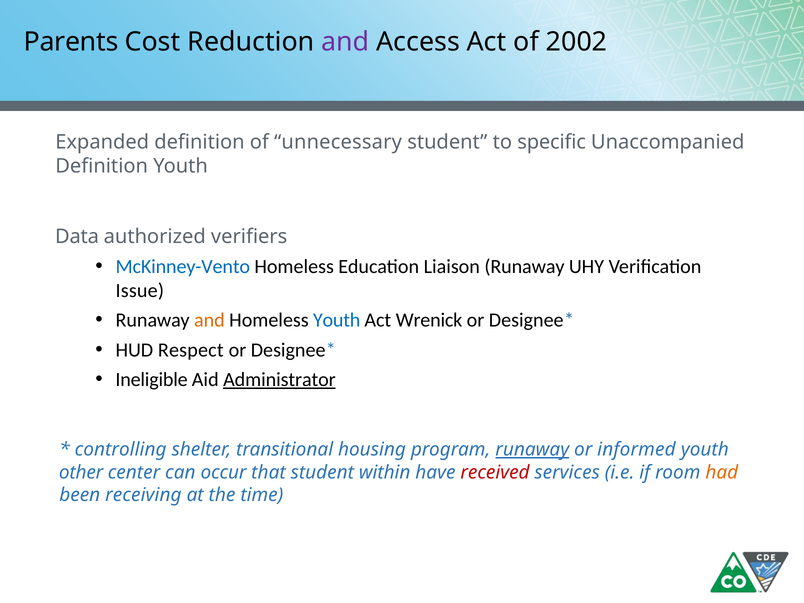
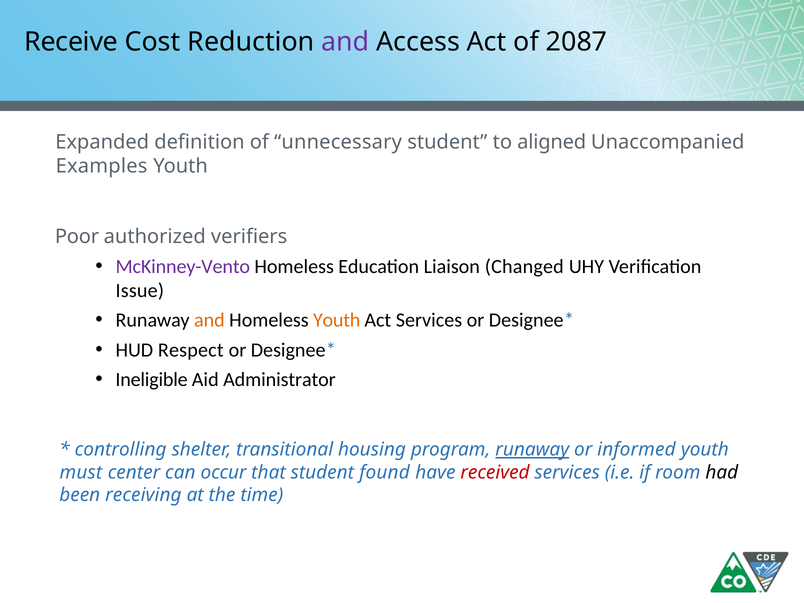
Parents: Parents -> Receive
2002: 2002 -> 2087
specific: specific -> aligned
Definition at (102, 166): Definition -> Examples
Data: Data -> Poor
McKinney-Vento colour: blue -> purple
Liaison Runaway: Runaway -> Changed
Youth at (337, 320) colour: blue -> orange
Act Wrenick: Wrenick -> Services
Administrator underline: present -> none
other: other -> must
within: within -> found
had colour: orange -> black
